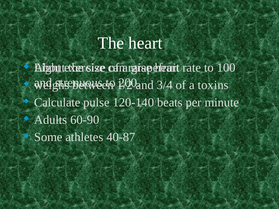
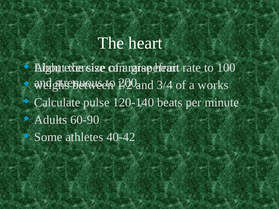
toxins: toxins -> works
40-87: 40-87 -> 40-42
